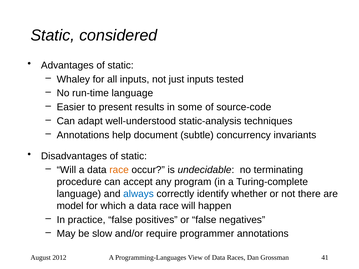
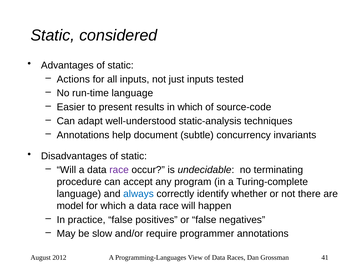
Whaley: Whaley -> Actions
in some: some -> which
race at (119, 170) colour: orange -> purple
